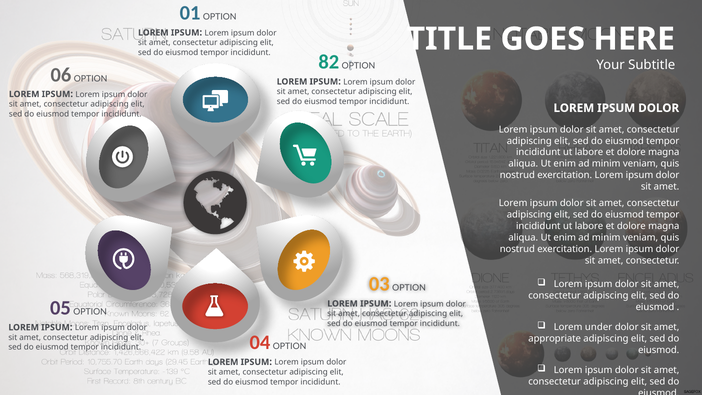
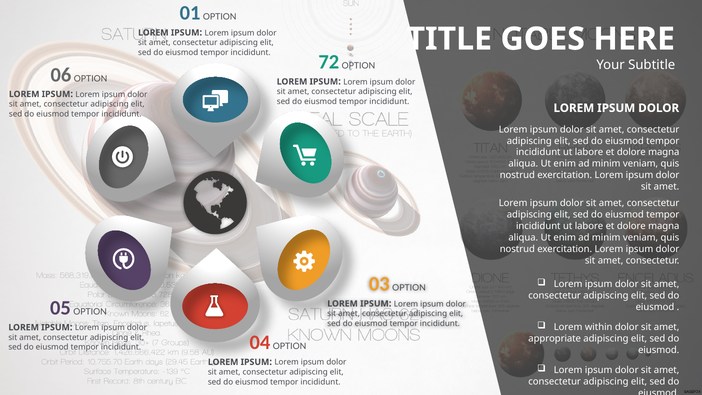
82: 82 -> 72
under: under -> within
